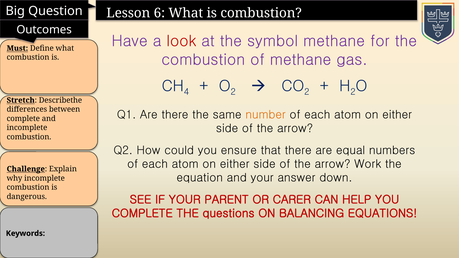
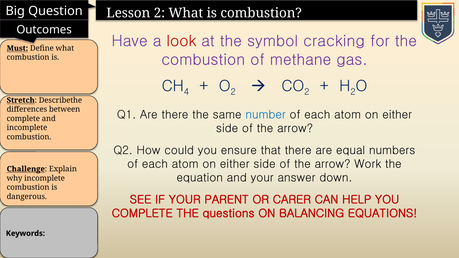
Lesson 6: 6 -> 2
symbol methane: methane -> cracking
number colour: orange -> blue
